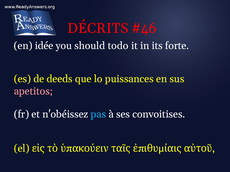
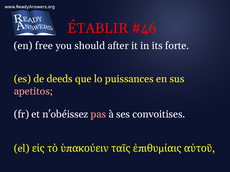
DÉCRITS: DÉCRITS -> ÉTABLIR
idée: idée -> free
todo: todo -> after
pas colour: light blue -> pink
